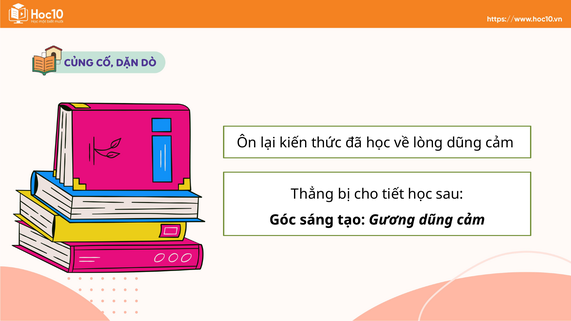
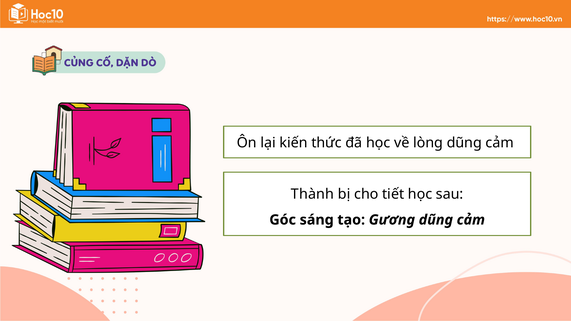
Thẳng: Thẳng -> Thành
